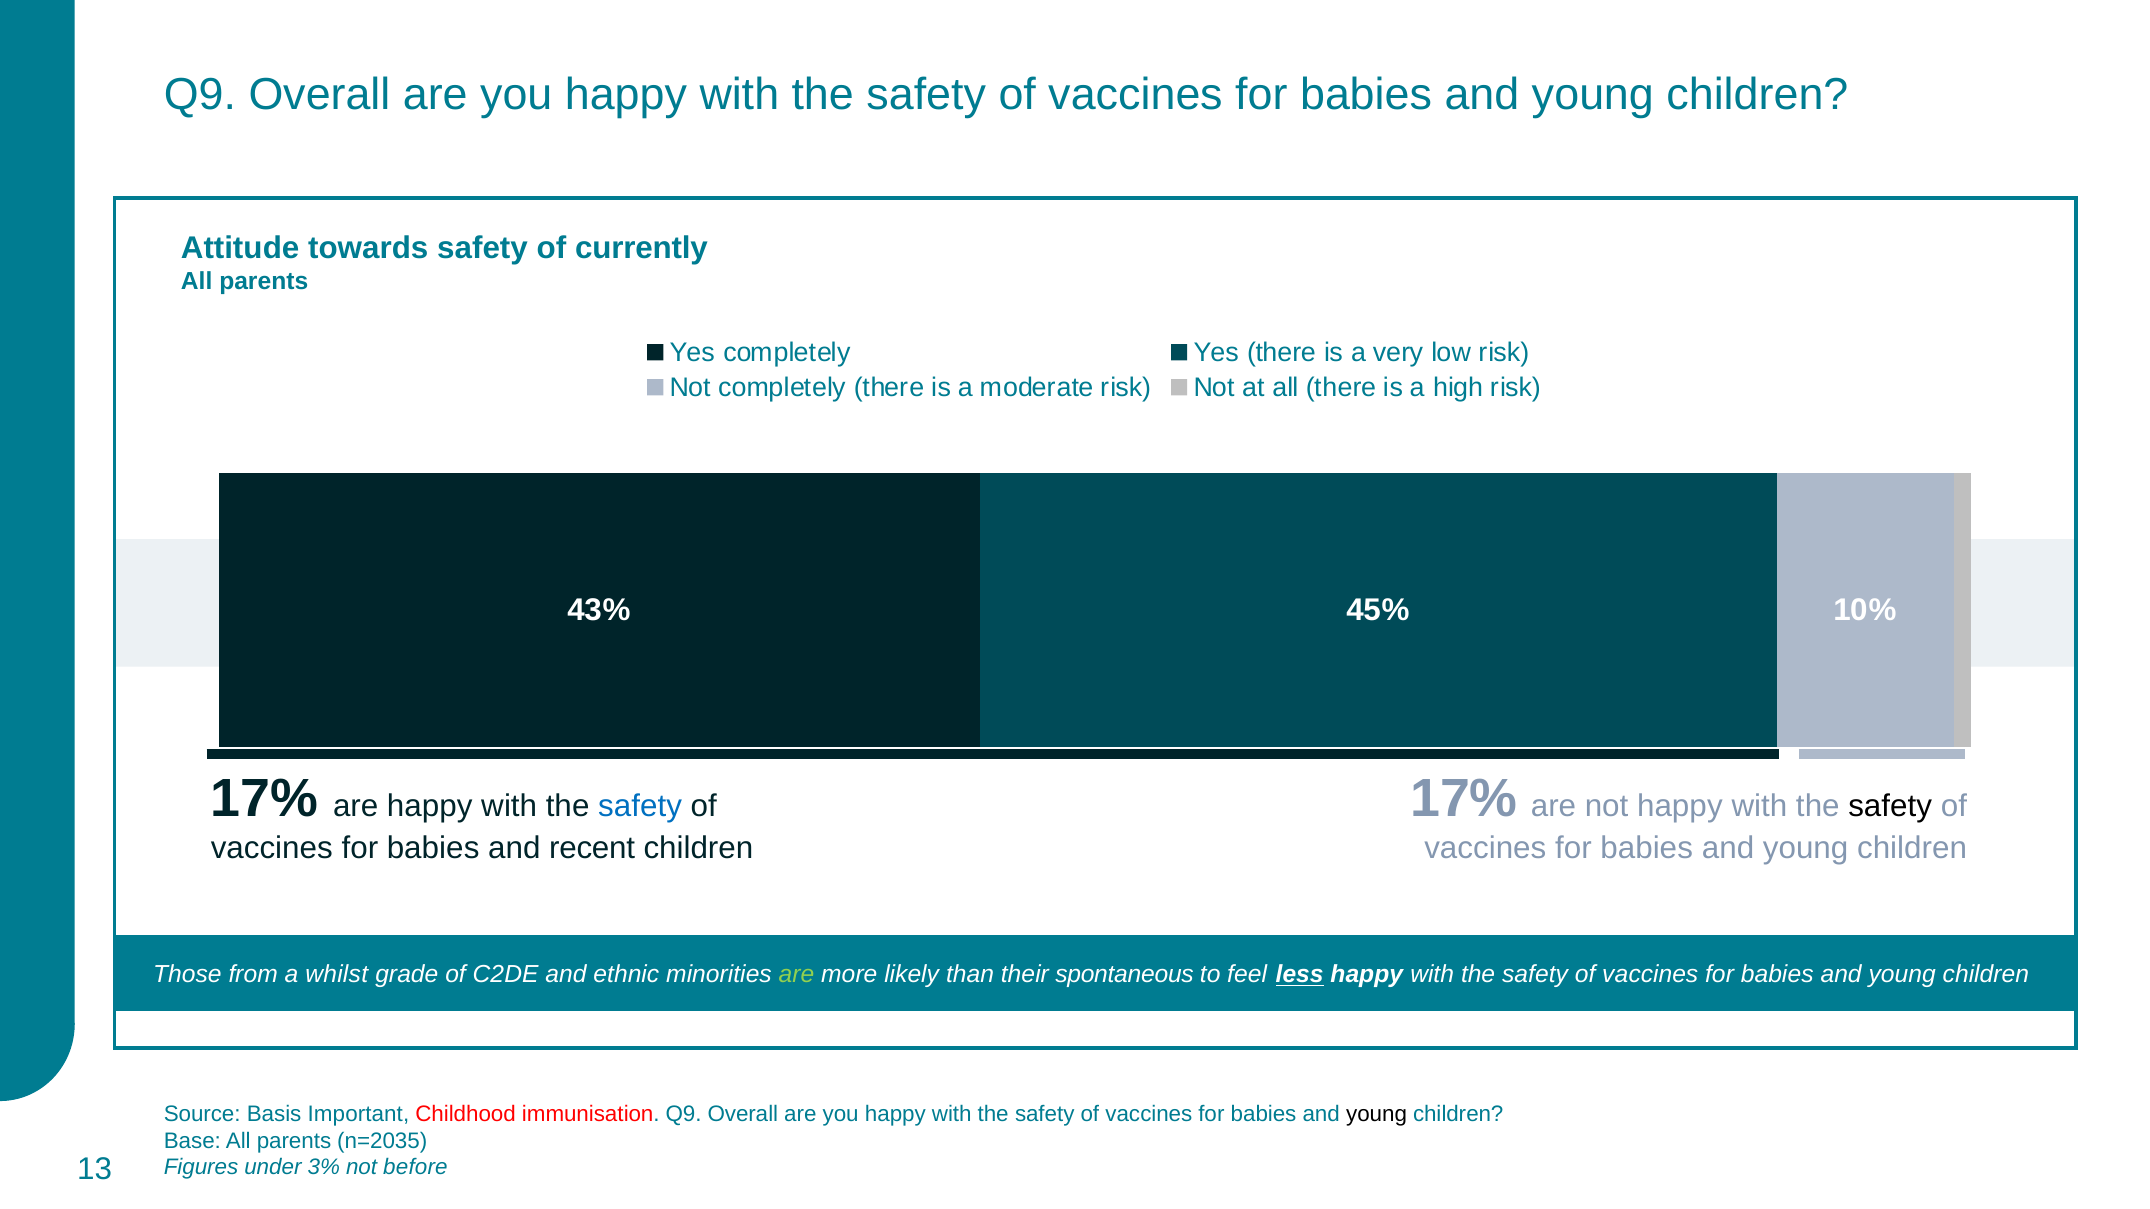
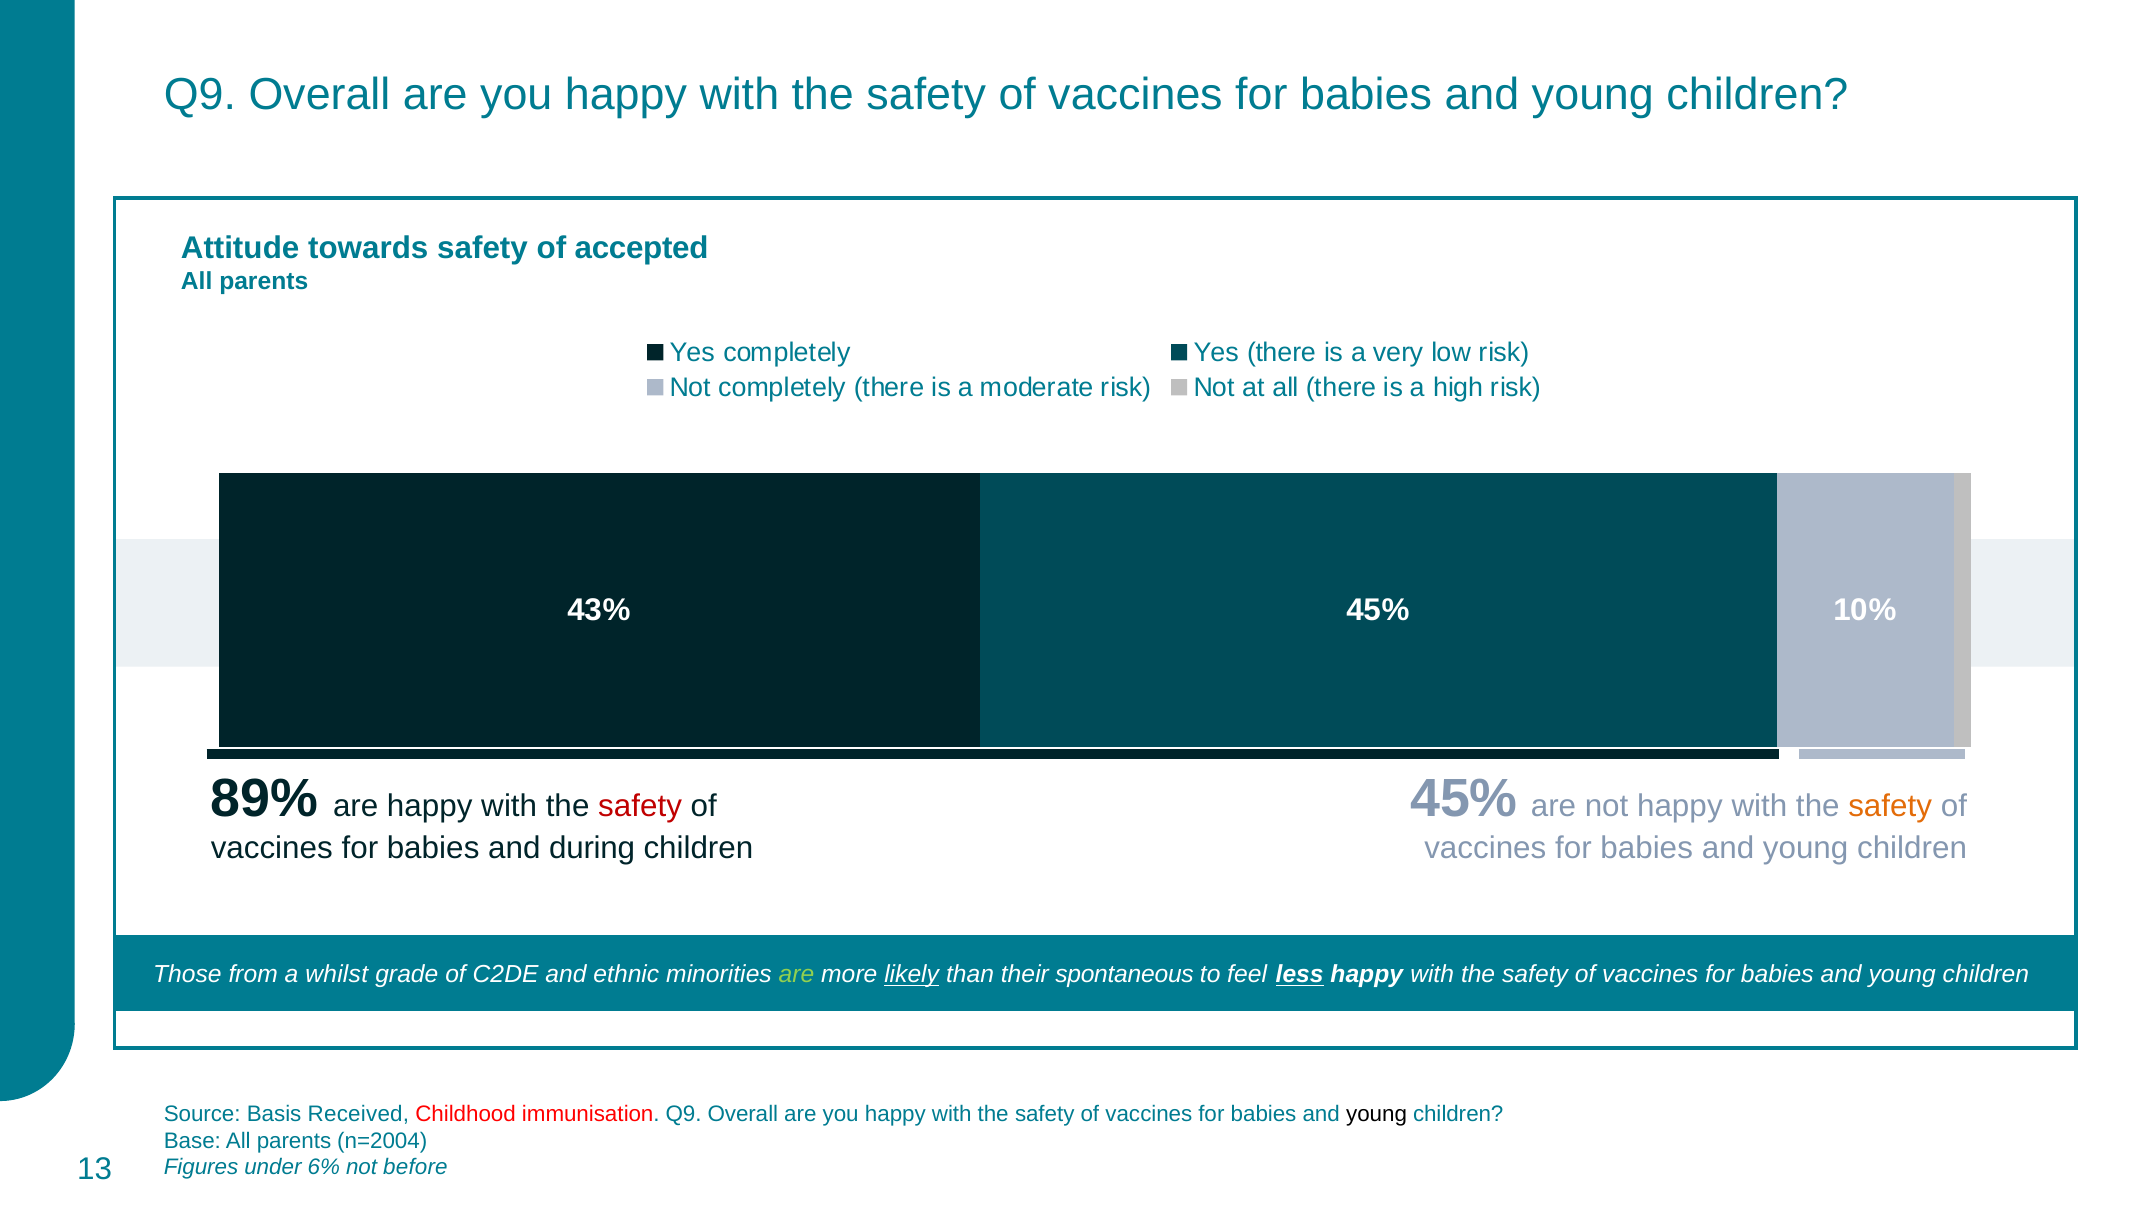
currently: currently -> accepted
17% at (265, 799): 17% -> 89%
safety at (640, 807) colour: blue -> red
17% at (1464, 799): 17% -> 45%
safety at (1890, 807) colour: black -> orange
recent: recent -> during
likely underline: none -> present
Important: Important -> Received
n=2035: n=2035 -> n=2004
3%: 3% -> 6%
